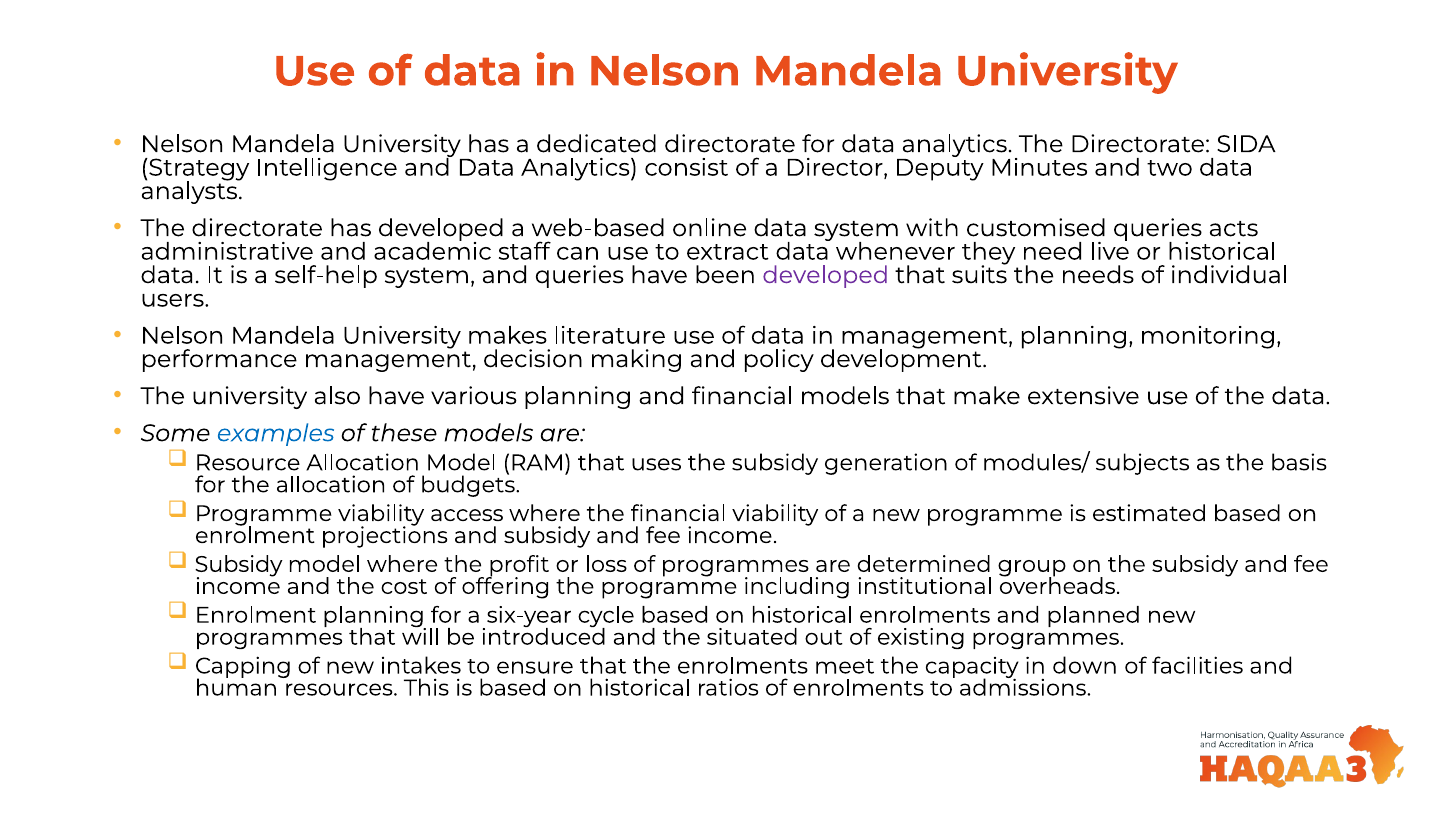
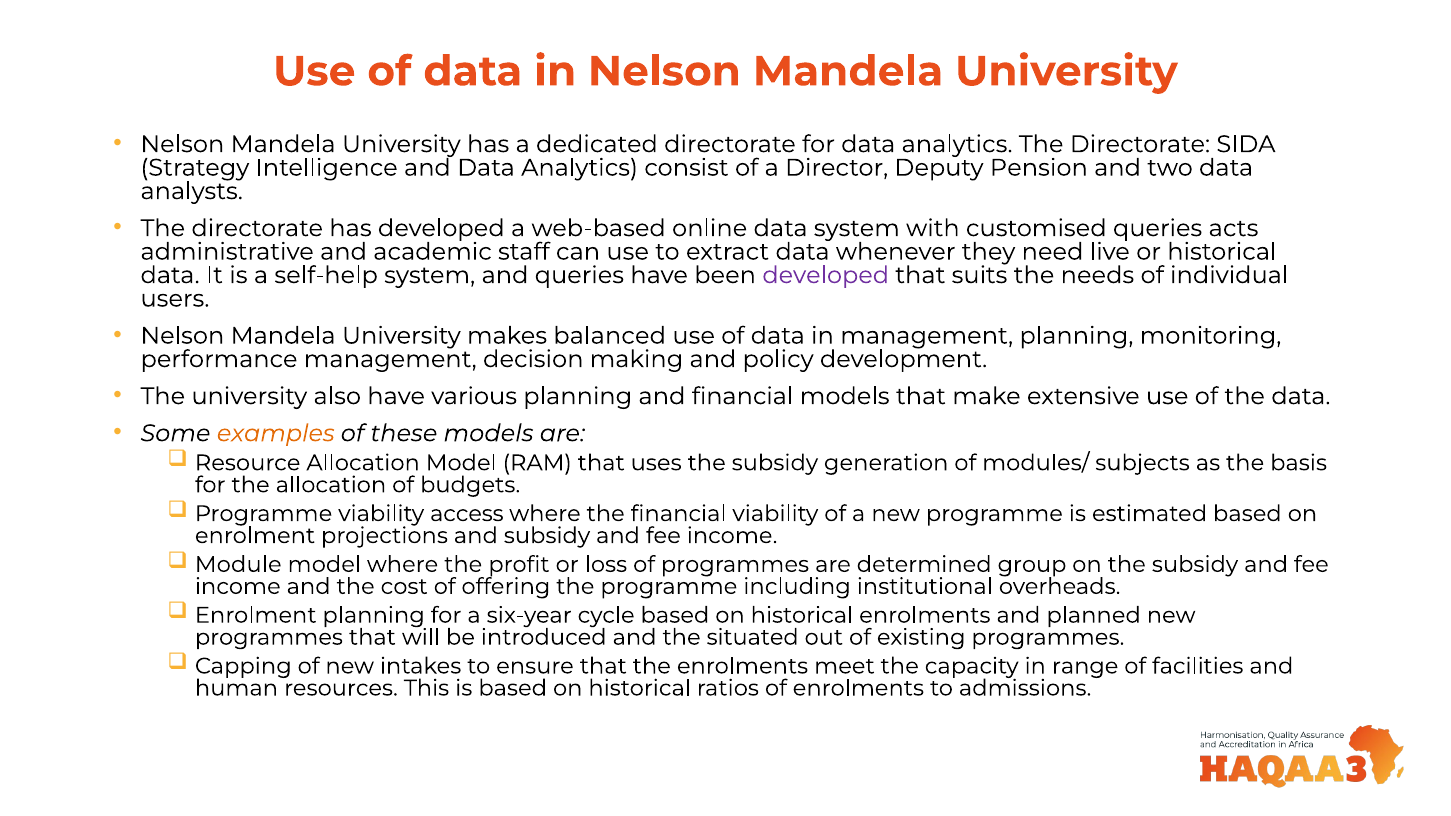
Minutes: Minutes -> Pension
literature: literature -> balanced
examples colour: blue -> orange
Subsidy at (238, 565): Subsidy -> Module
down: down -> range
